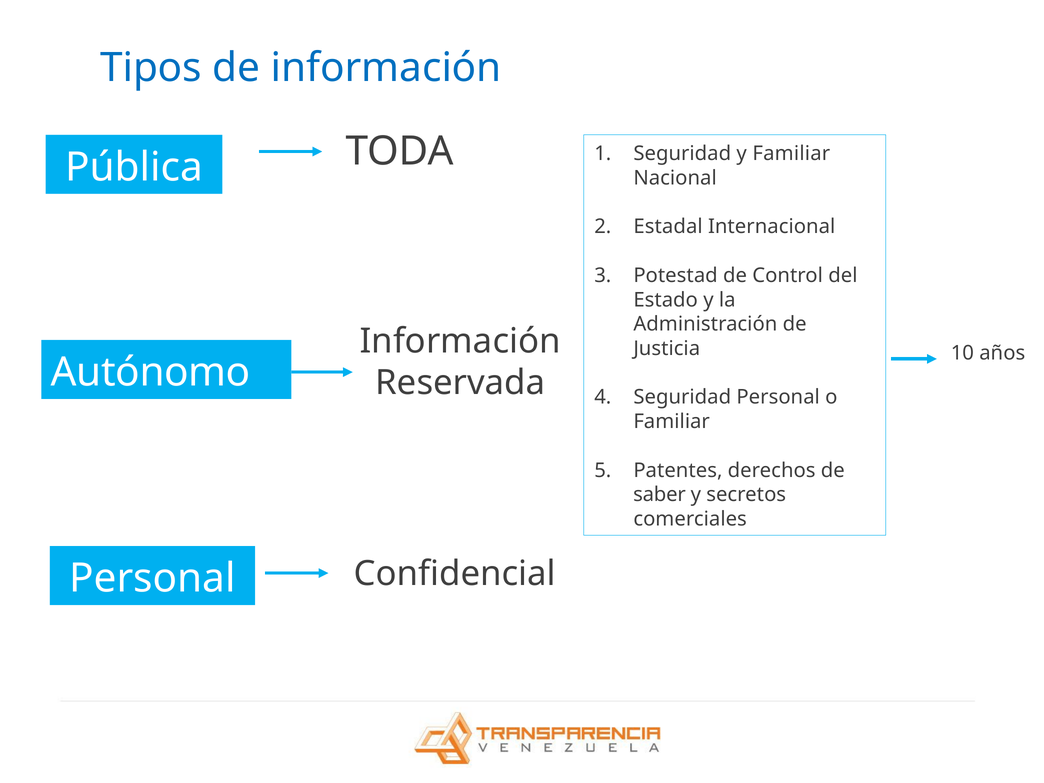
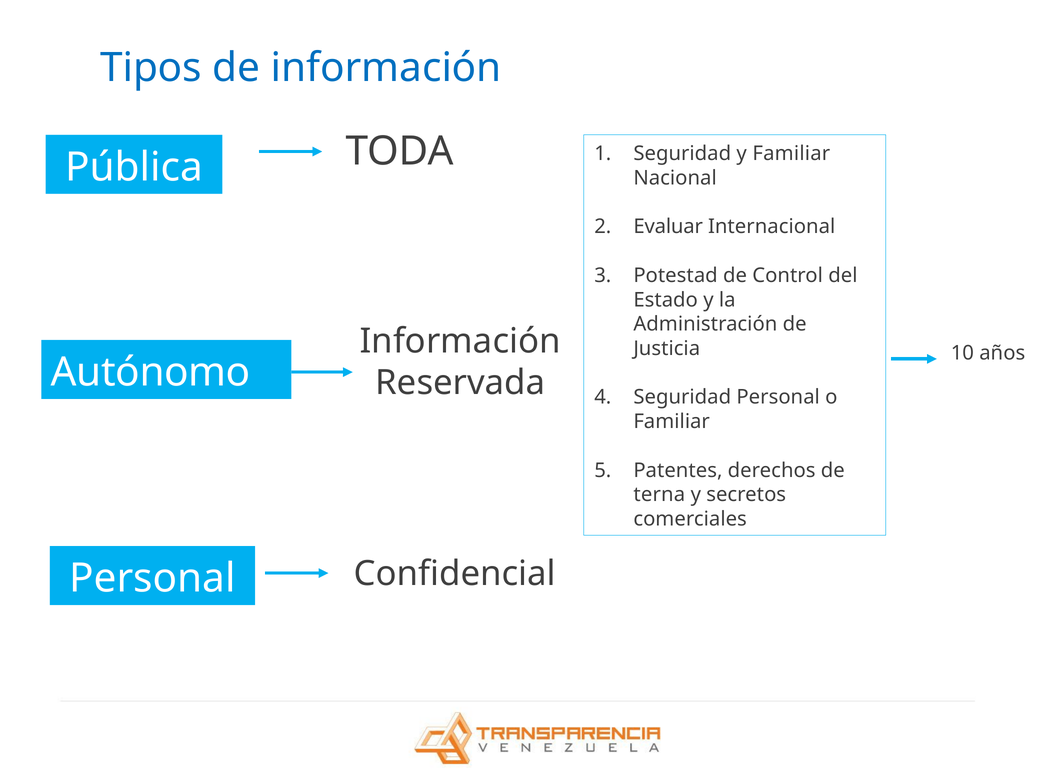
Estadal: Estadal -> Evaluar
saber: saber -> terna
